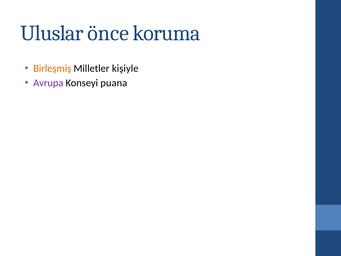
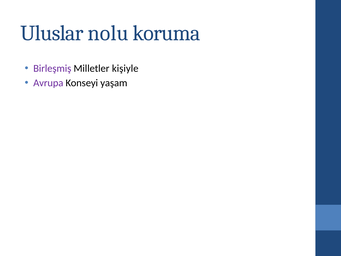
önce: önce -> nolu
Birleşmiş colour: orange -> purple
puana: puana -> yaşam
